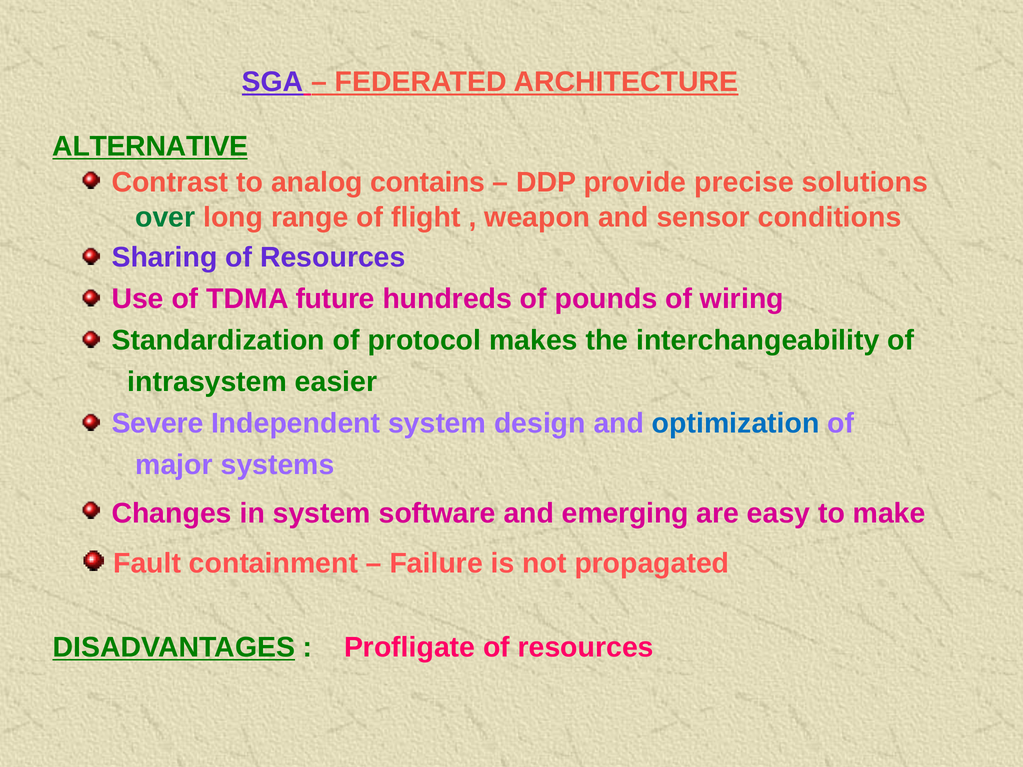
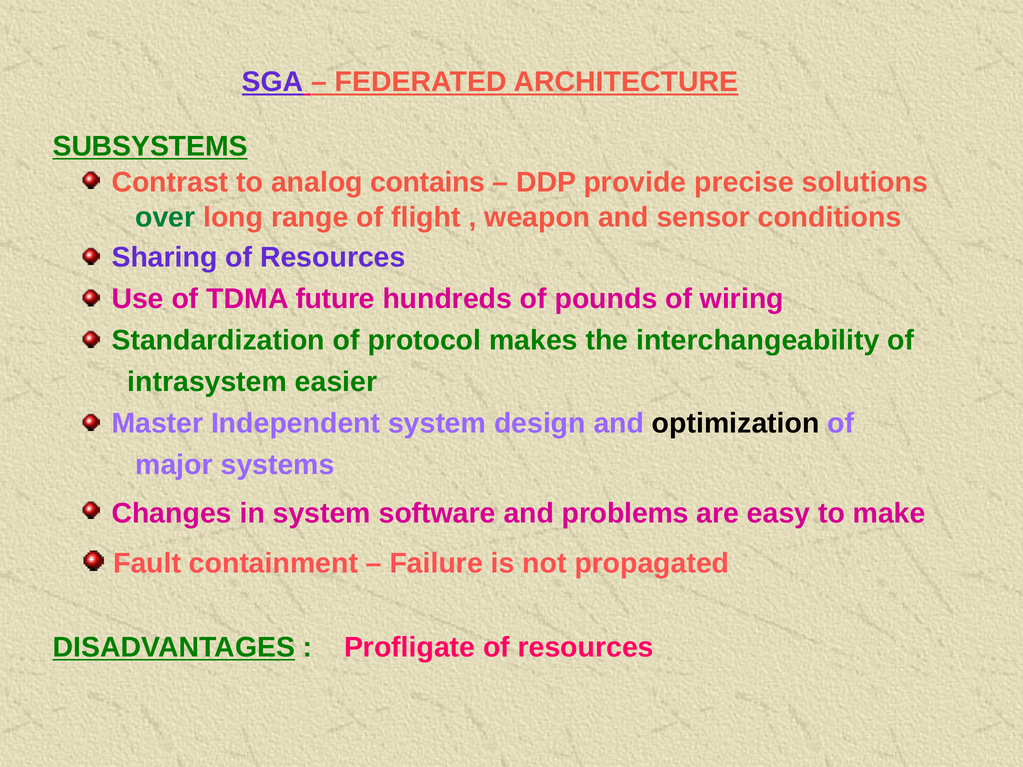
ALTERNATIVE: ALTERNATIVE -> SUBSYSTEMS
Severe: Severe -> Master
optimization colour: blue -> black
emerging: emerging -> problems
